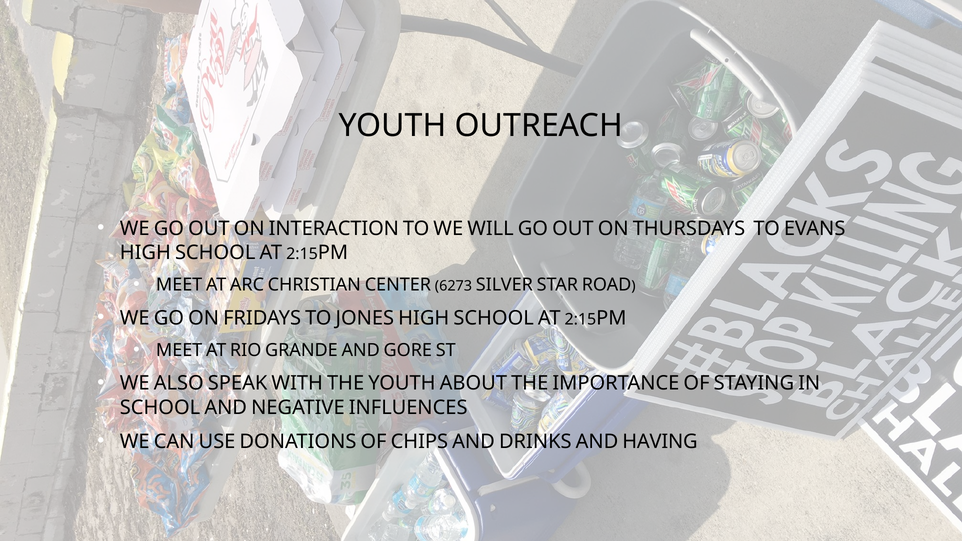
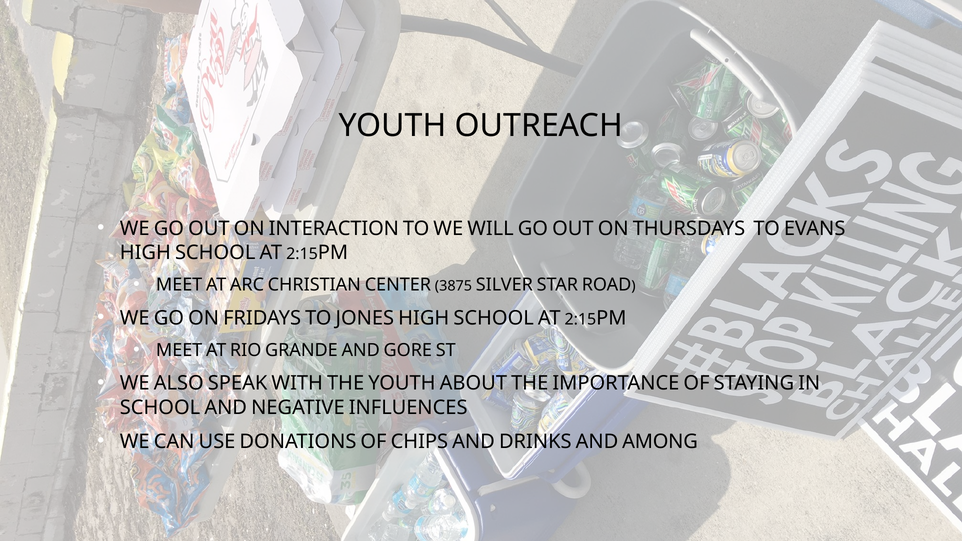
6273: 6273 -> 3875
HAVING: HAVING -> AMONG
